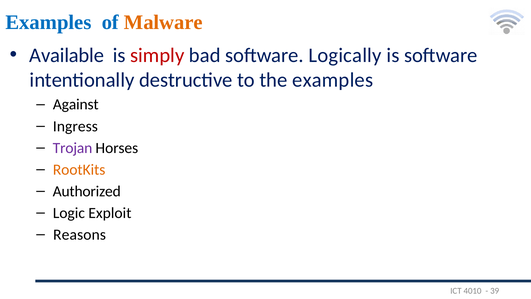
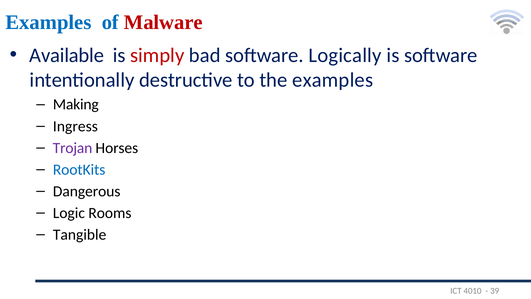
Malware colour: orange -> red
Against: Against -> Making
RootKits colour: orange -> blue
Authorized: Authorized -> Dangerous
Exploit: Exploit -> Rooms
Reasons: Reasons -> Tangible
